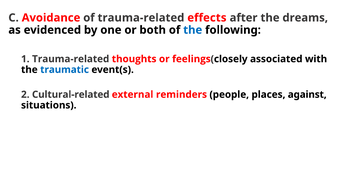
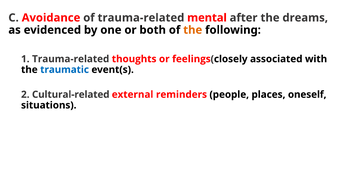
effects: effects -> mental
the at (193, 30) colour: blue -> orange
against: against -> oneself
